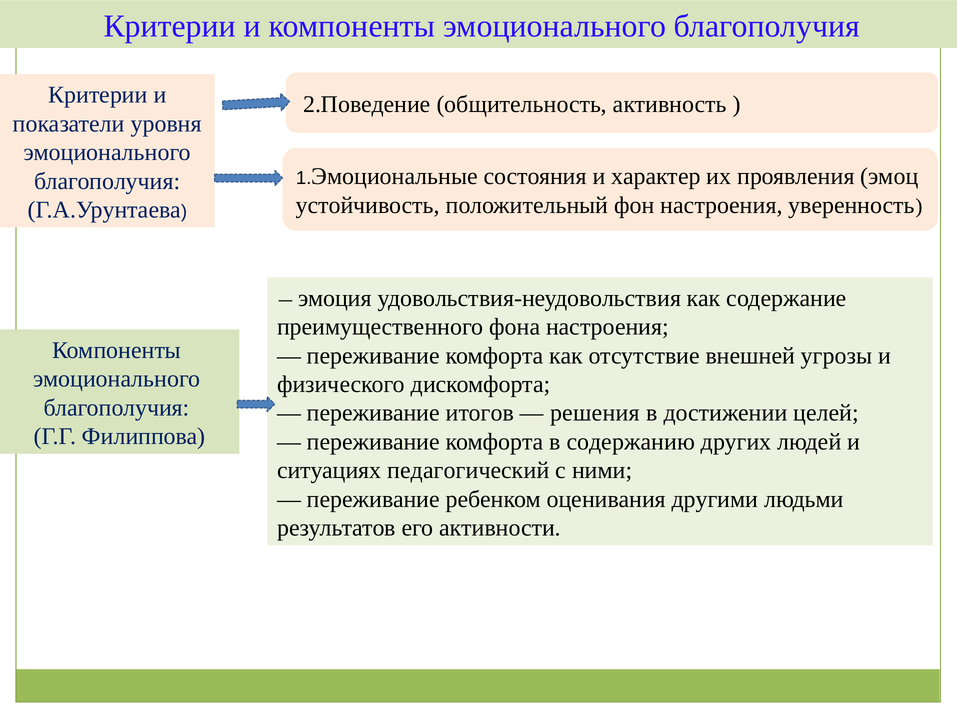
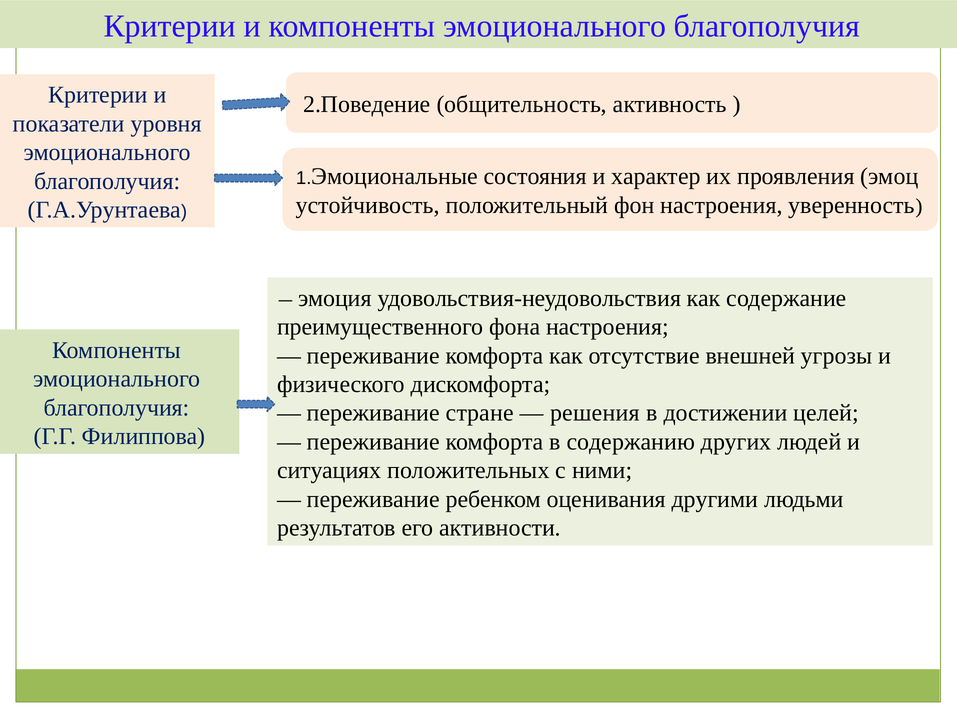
итогов: итогов -> стране
педагогический: педагогический -> положительных
